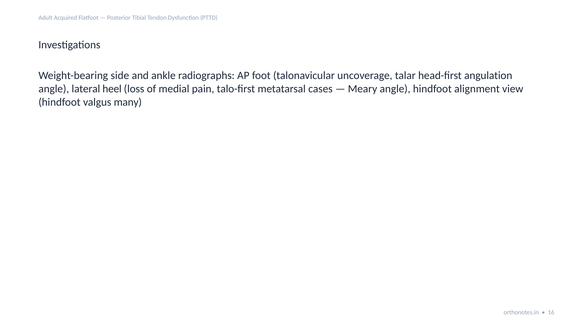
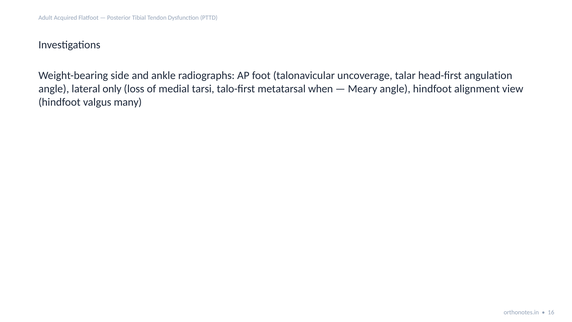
heel: heel -> only
pain: pain -> tarsi
cases: cases -> when
